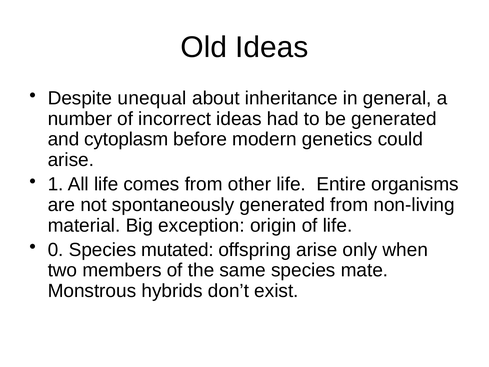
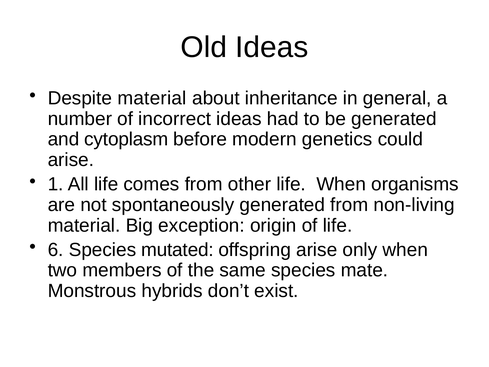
Despite unequal: unequal -> material
life Entire: Entire -> When
0: 0 -> 6
